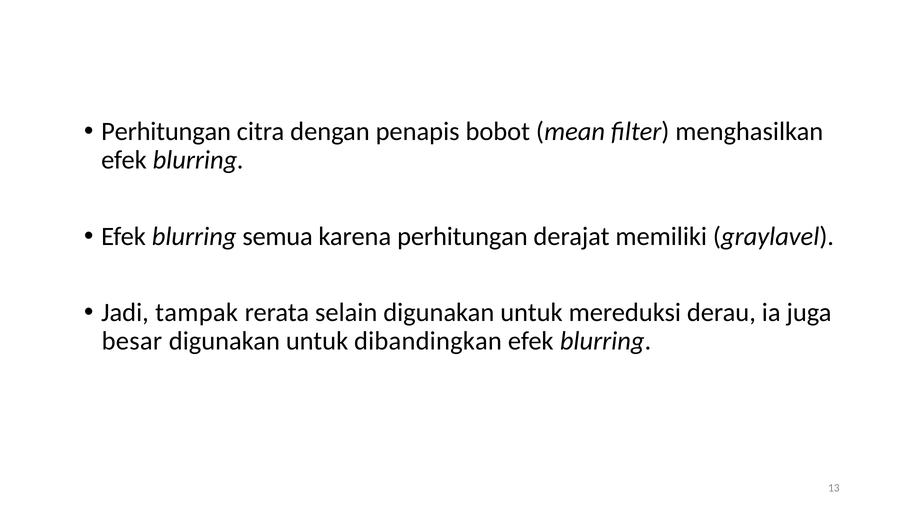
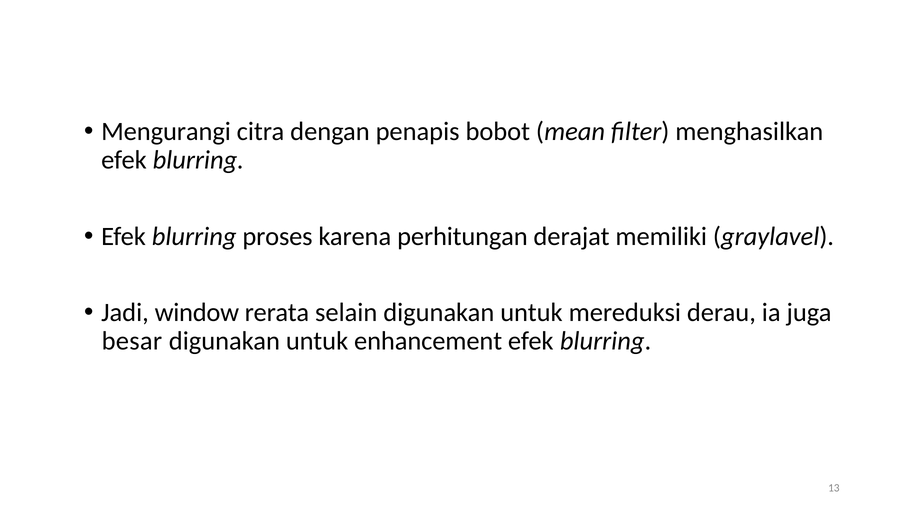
Perhitungan at (166, 132): Perhitungan -> Mengurangi
semua: semua -> proses
tampak: tampak -> window
dibandingkan: dibandingkan -> enhancement
